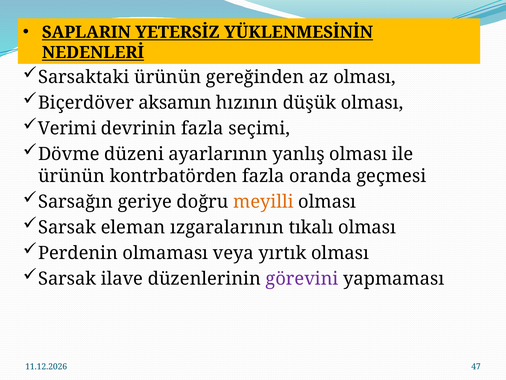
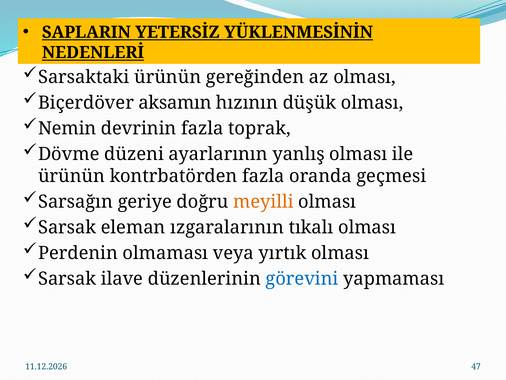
Verimi: Verimi -> Nemin
seçimi: seçimi -> toprak
görevini colour: purple -> blue
